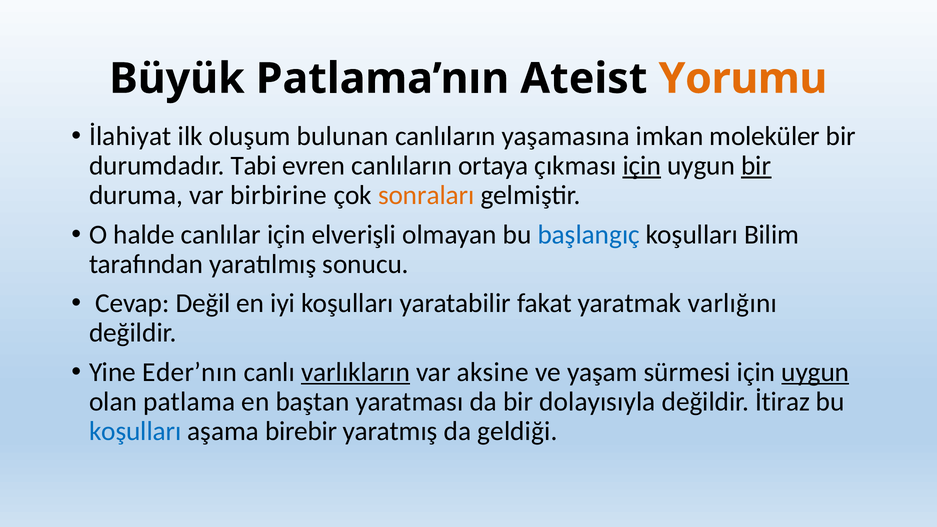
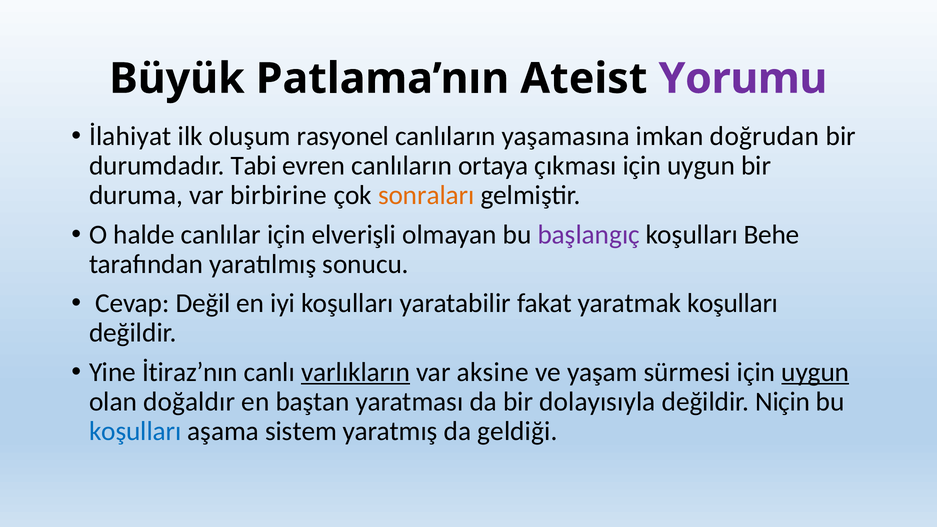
Yorumu colour: orange -> purple
bulunan: bulunan -> rasyonel
moleküler: moleküler -> doğrudan
için at (642, 166) underline: present -> none
bir at (756, 166) underline: present -> none
başlangıç colour: blue -> purple
Bilim: Bilim -> Behe
yaratmak varlığını: varlığını -> koşulları
Eder’nın: Eder’nın -> İtiraz’nın
patlama: patlama -> doğaldır
İtiraz: İtiraz -> Niçin
birebir: birebir -> sistem
